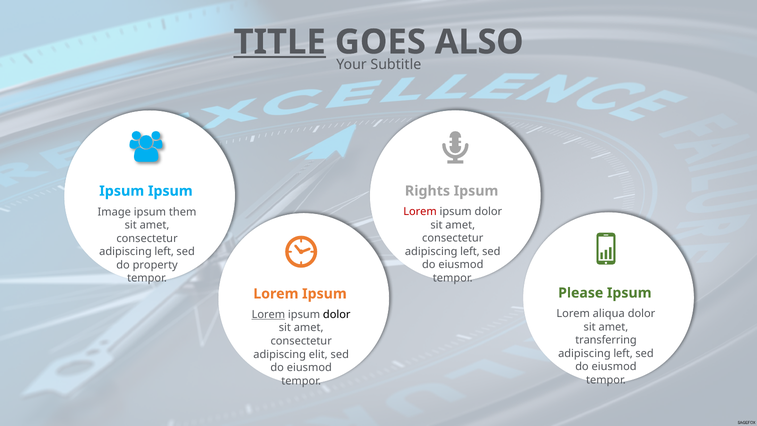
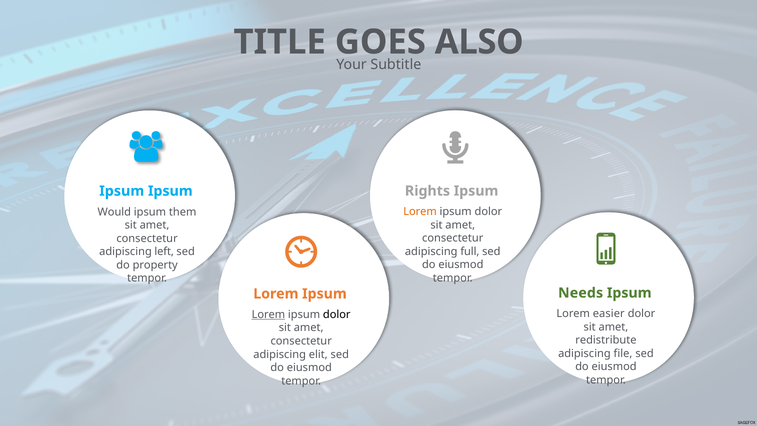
TITLE underline: present -> none
Lorem at (420, 212) colour: red -> orange
Image: Image -> Would
left at (470, 251): left -> full
Please: Please -> Needs
aliqua: aliqua -> easier
transferring: transferring -> redistribute
left at (623, 353): left -> file
